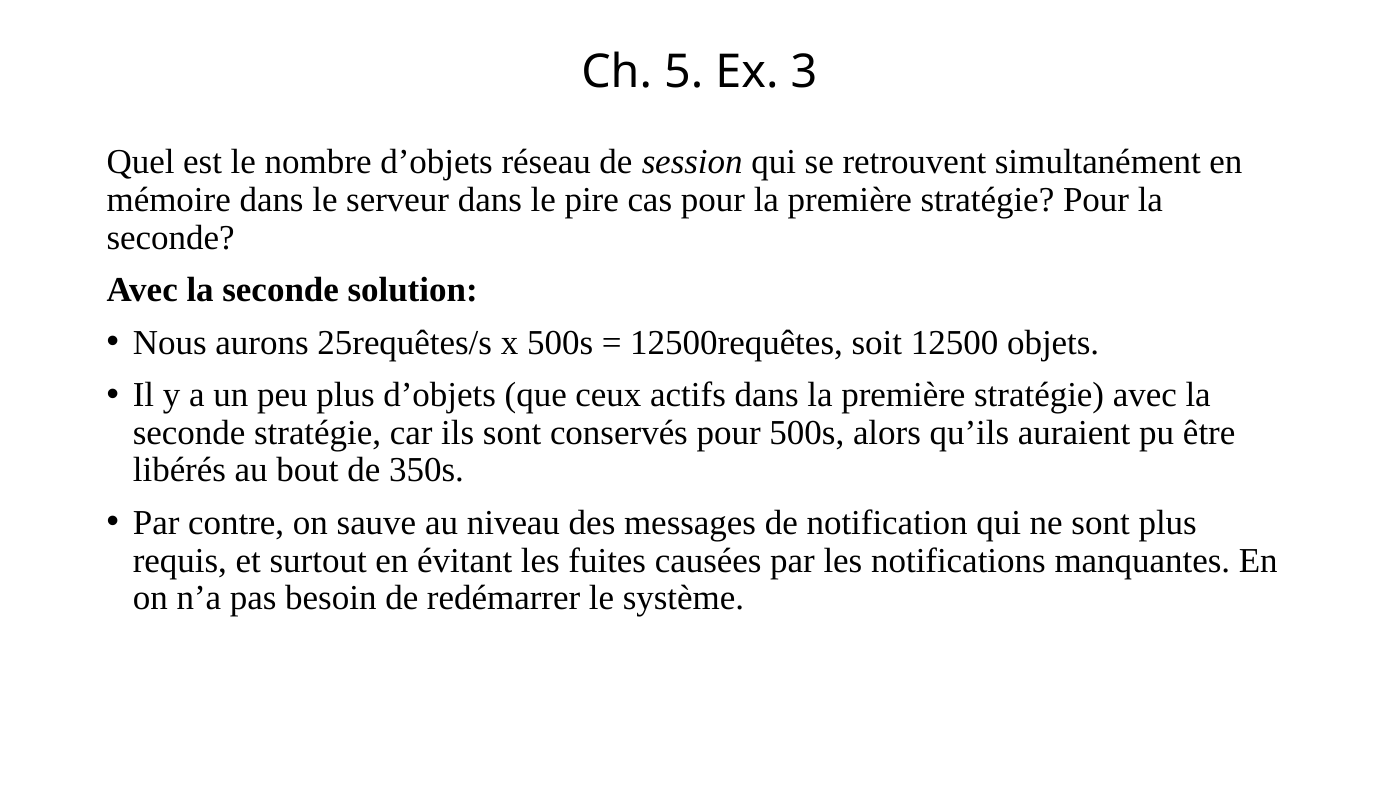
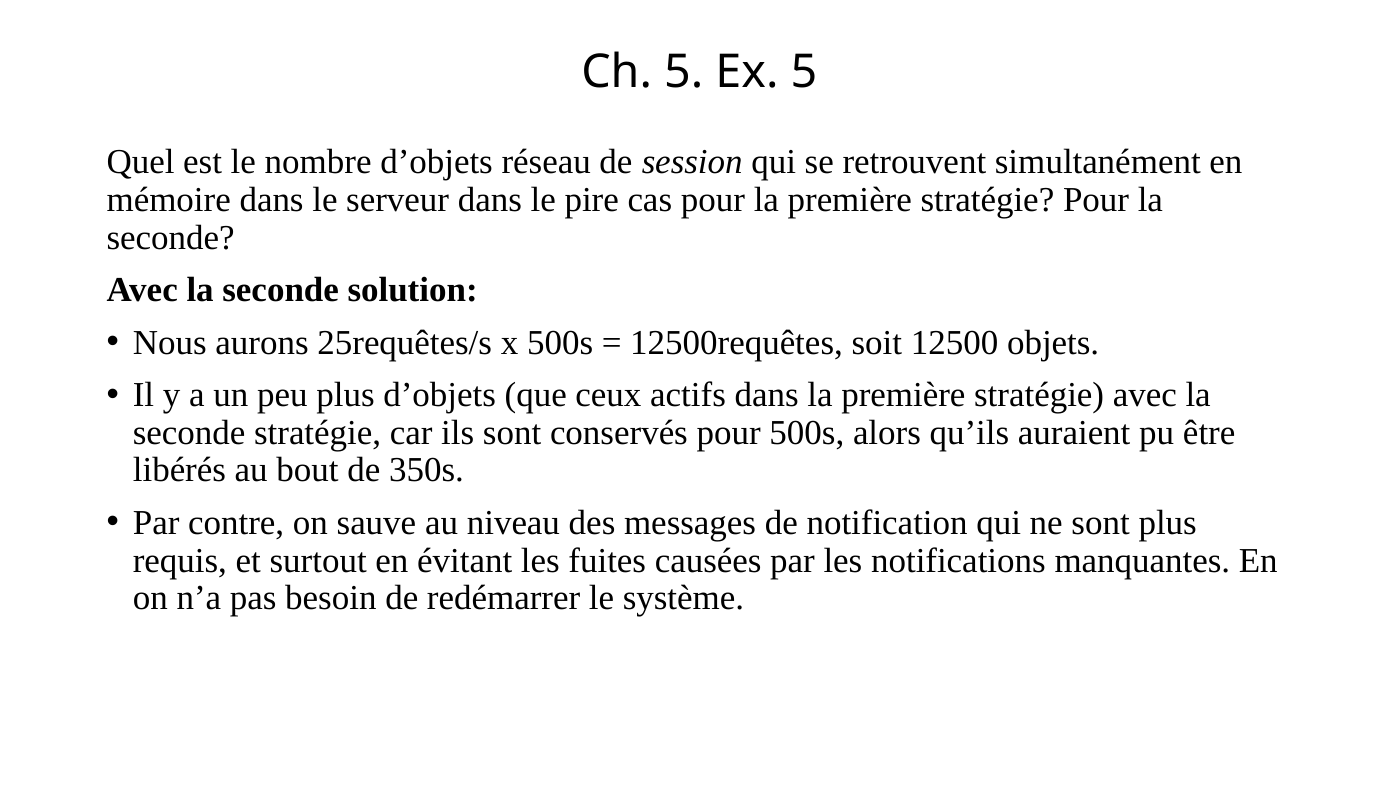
Ex 3: 3 -> 5
